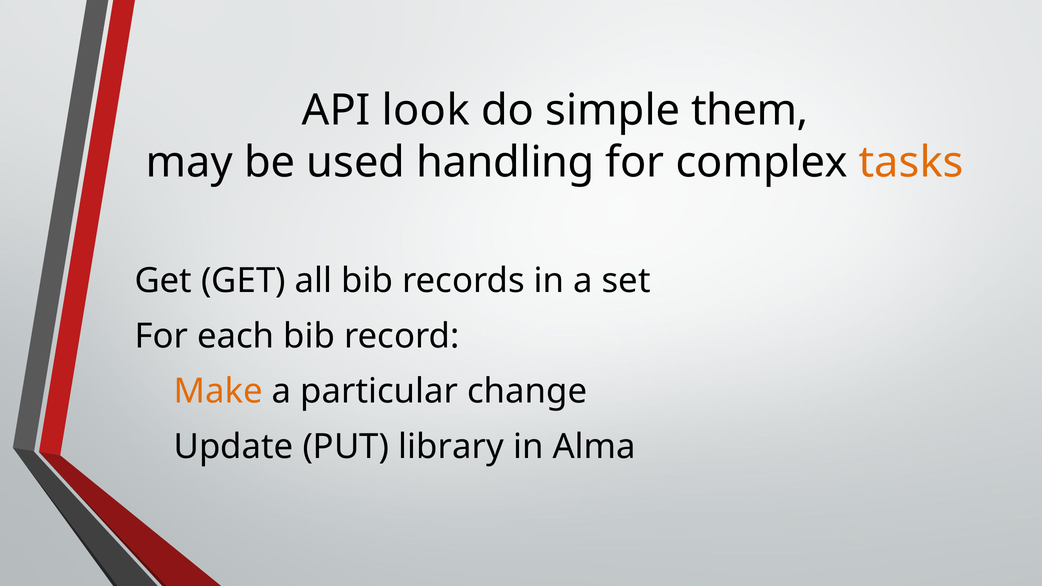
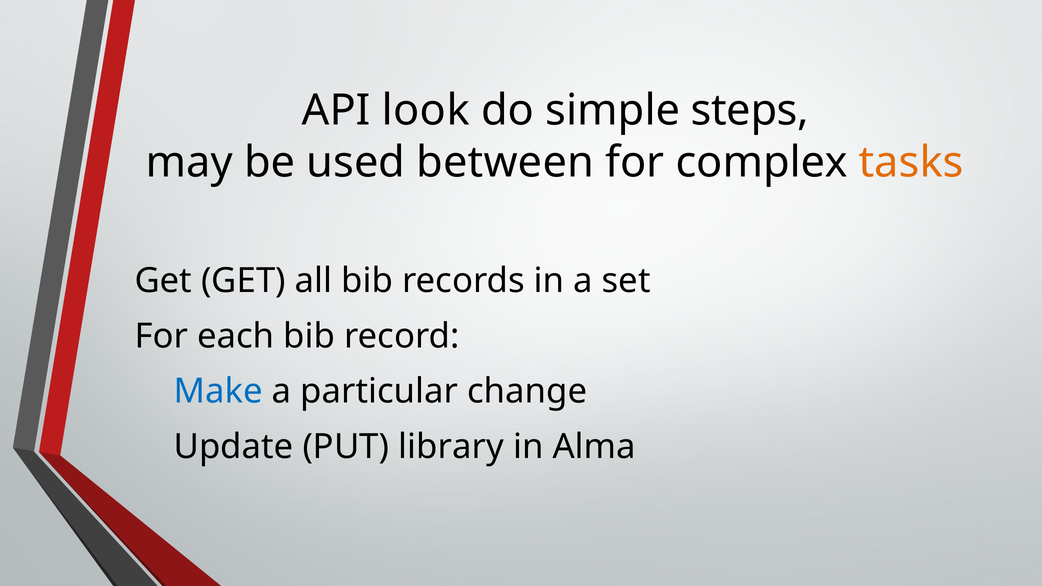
them: them -> steps
handling: handling -> between
Make colour: orange -> blue
